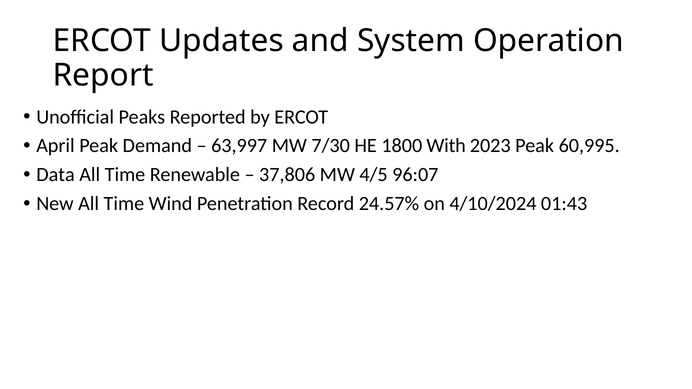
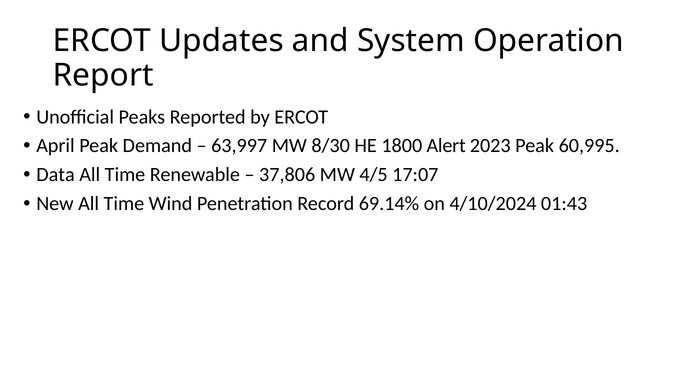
7/30: 7/30 -> 8/30
With: With -> Alert
96:07: 96:07 -> 17:07
24.57%: 24.57% -> 69.14%
